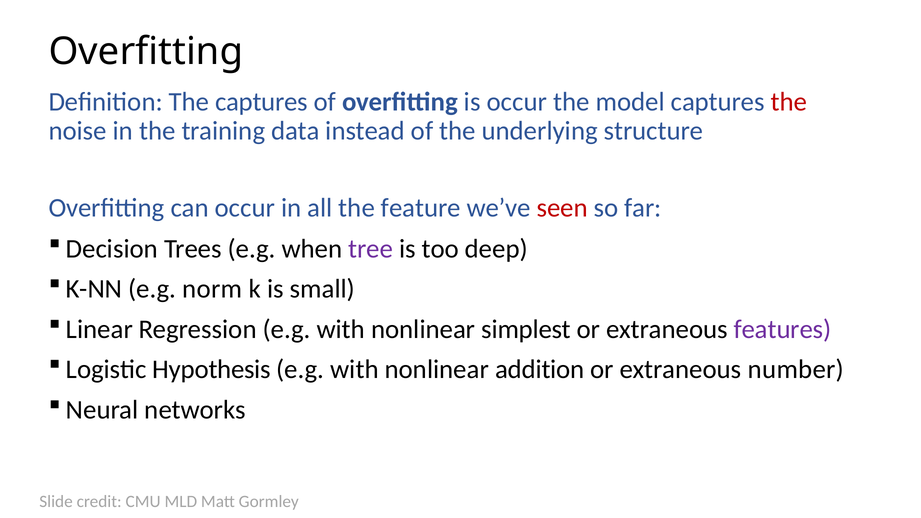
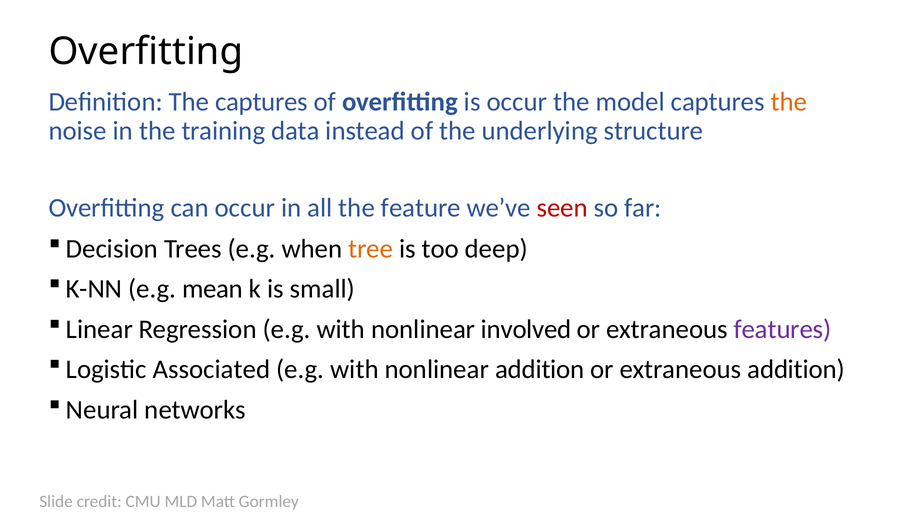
the at (789, 102) colour: red -> orange
tree colour: purple -> orange
norm: norm -> mean
simplest: simplest -> involved
Hypothesis: Hypothesis -> Associated
extraneous number: number -> addition
